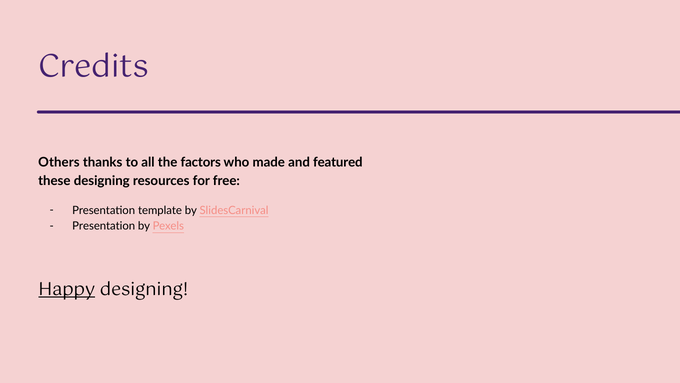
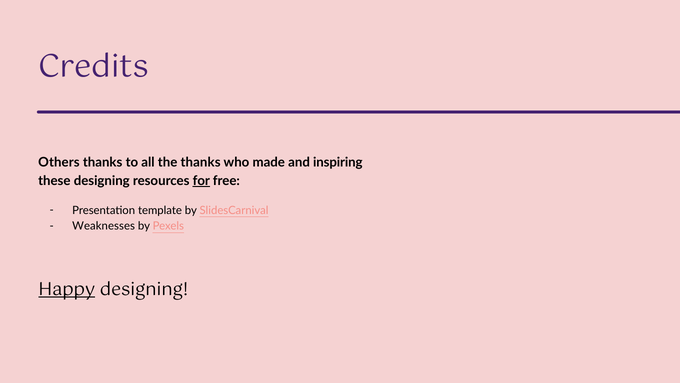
the factors: factors -> thanks
featured: featured -> inspiring
for underline: none -> present
Presentation at (104, 226): Presentation -> Weaknesses
